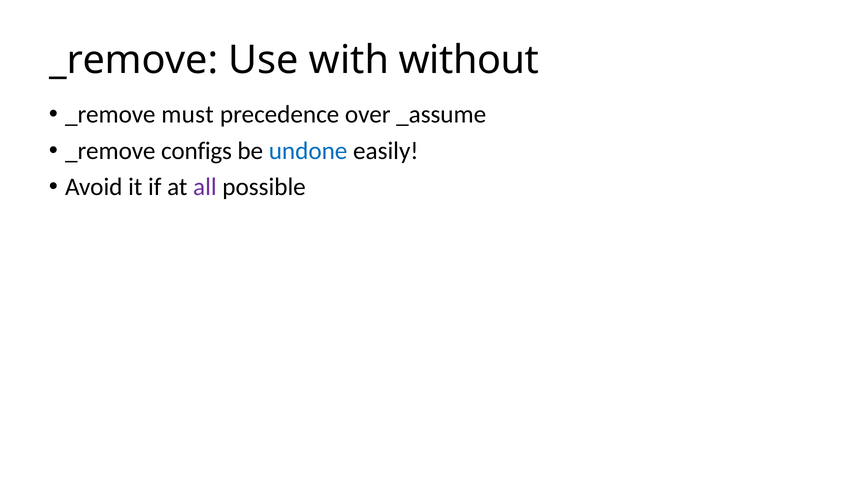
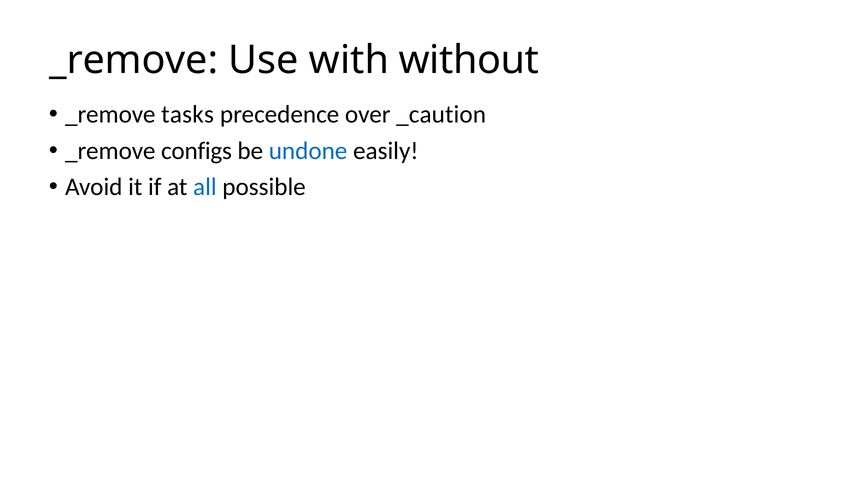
must: must -> tasks
_assume: _assume -> _caution
all colour: purple -> blue
